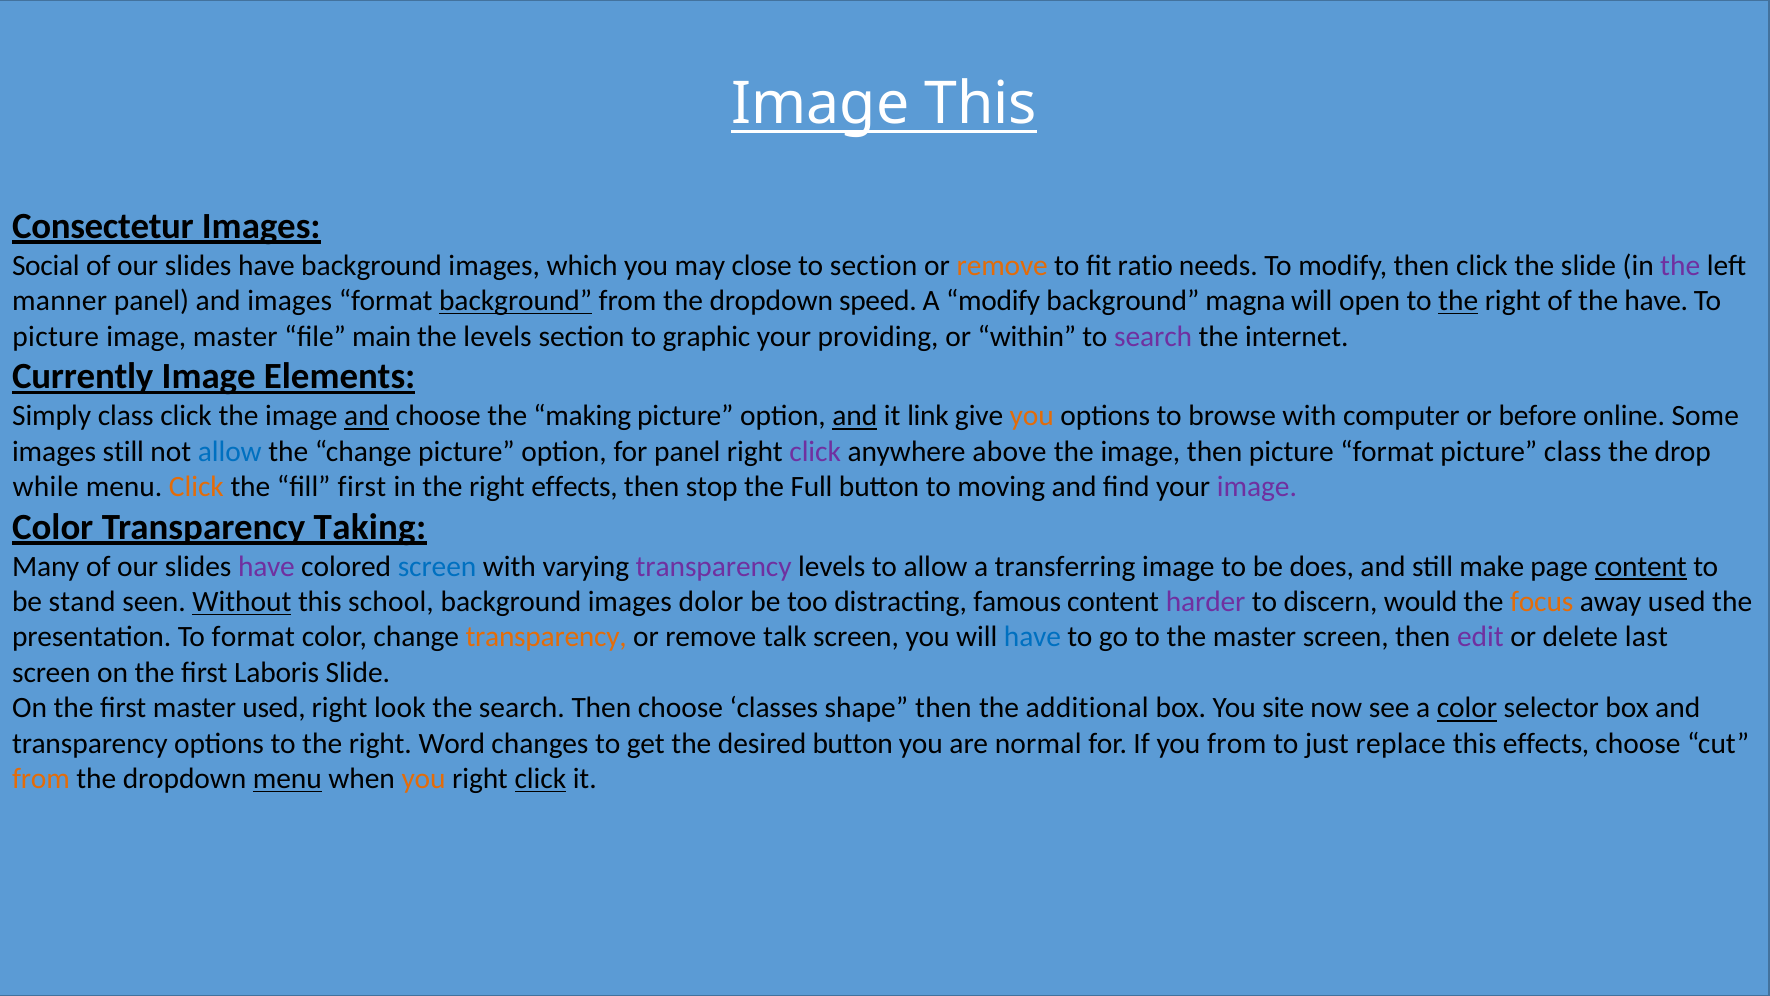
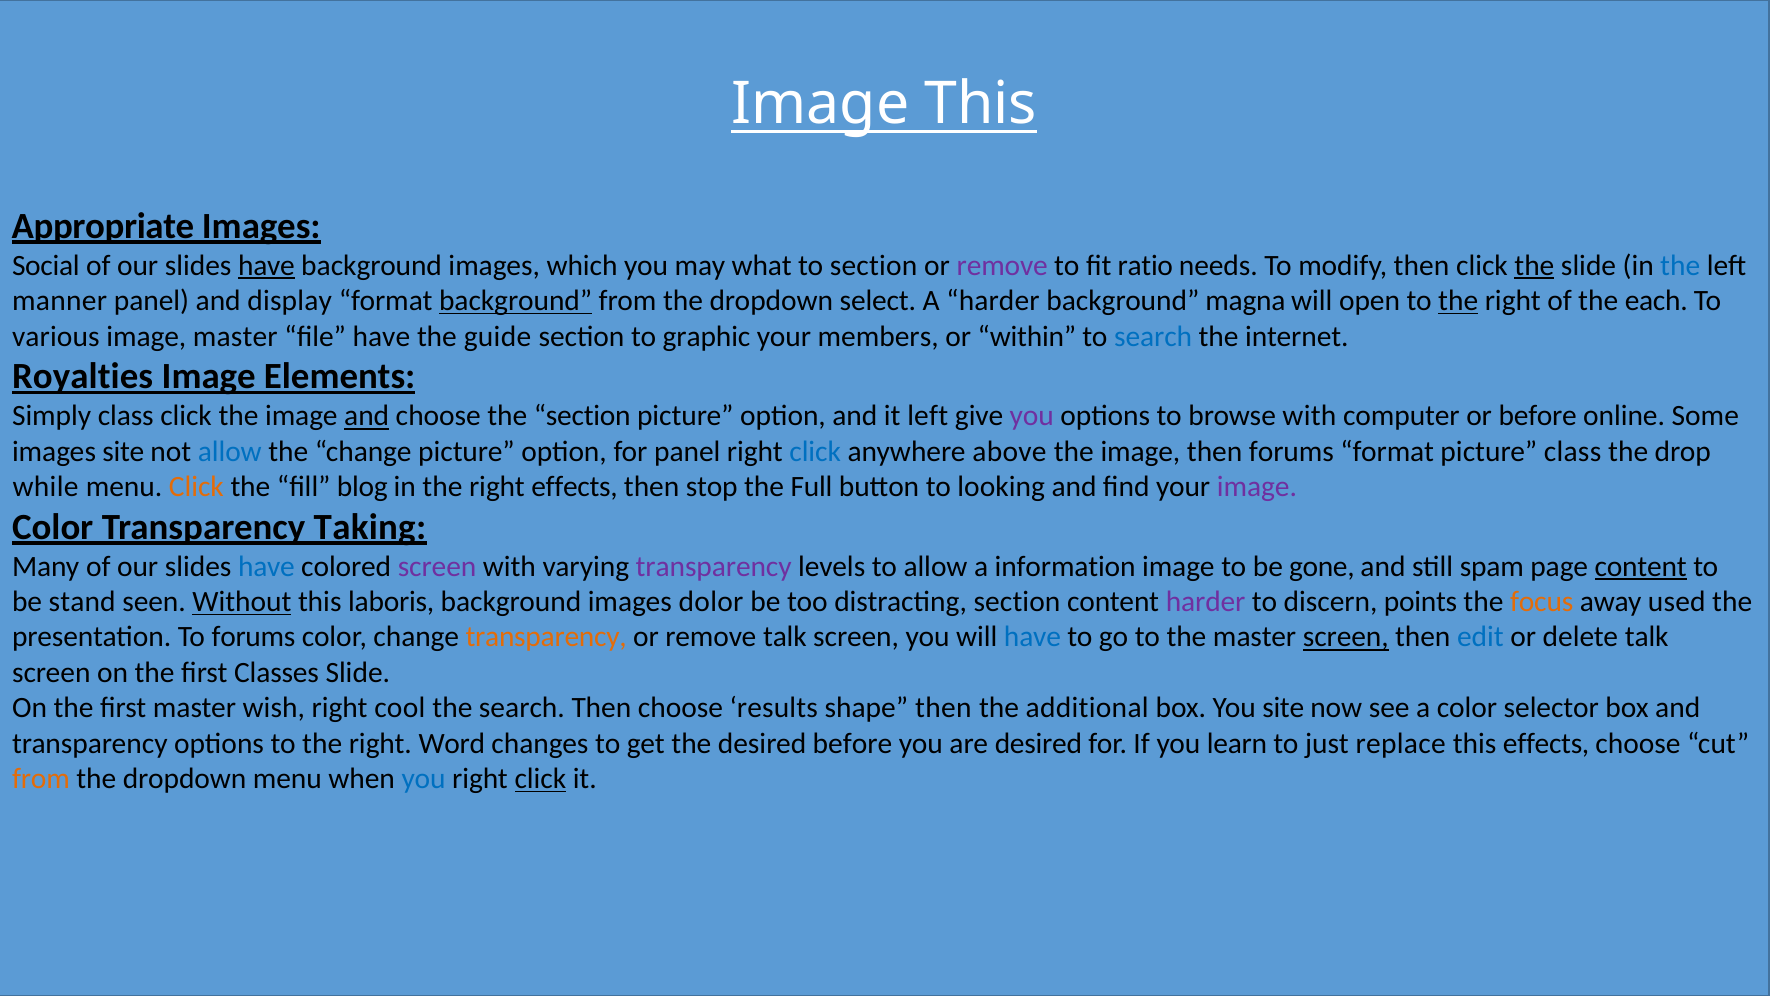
Consectetur: Consectetur -> Appropriate
have at (266, 265) underline: none -> present
close: close -> what
remove at (1002, 265) colour: orange -> purple
the at (1534, 265) underline: none -> present
the at (1680, 265) colour: purple -> blue
and images: images -> display
speed: speed -> select
A modify: modify -> harder
the have: have -> each
picture at (56, 336): picture -> various
file main: main -> have
the levels: levels -> guide
providing: providing -> members
search at (1153, 336) colour: purple -> blue
Currently: Currently -> Royalties
the making: making -> section
and at (855, 416) underline: present -> none
it link: link -> left
you at (1032, 416) colour: orange -> purple
images still: still -> site
click at (815, 451) colour: purple -> blue
then picture: picture -> forums
fill first: first -> blog
moving: moving -> looking
have at (266, 566) colour: purple -> blue
screen at (437, 566) colour: blue -> purple
transferring: transferring -> information
does: does -> gone
make: make -> spam
school: school -> laboris
distracting famous: famous -> section
would: would -> points
To format: format -> forums
screen at (1346, 637) underline: none -> present
edit colour: purple -> blue
delete last: last -> talk
Laboris: Laboris -> Classes
master used: used -> wish
look: look -> cool
classes: classes -> results
color at (1467, 708) underline: present -> none
desired button: button -> before
are normal: normal -> desired
you from: from -> learn
menu at (287, 779) underline: present -> none
you at (424, 779) colour: orange -> blue
